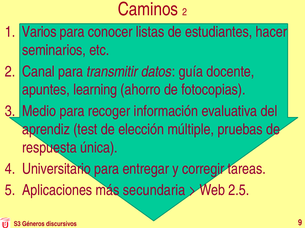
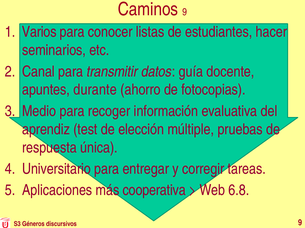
Caminos 2: 2 -> 9
learning: learning -> durante
secundaria: secundaria -> cooperativa
2.5: 2.5 -> 6.8
